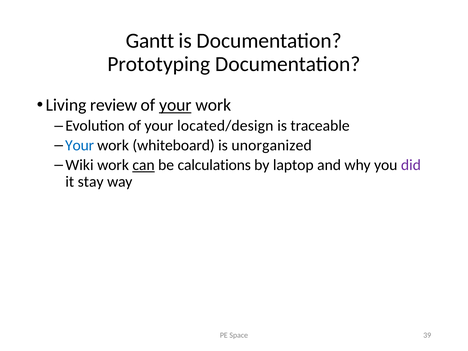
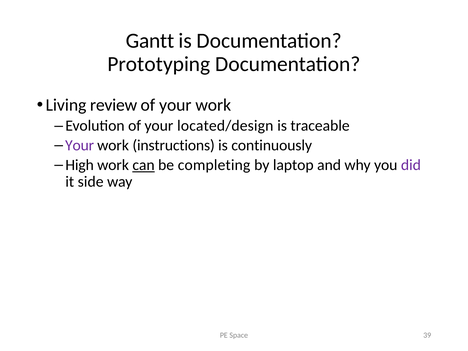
your at (175, 105) underline: present -> none
Your at (80, 145) colour: blue -> purple
whiteboard: whiteboard -> instructions
unorganized: unorganized -> continuously
Wiki: Wiki -> High
calculations: calculations -> completing
stay: stay -> side
